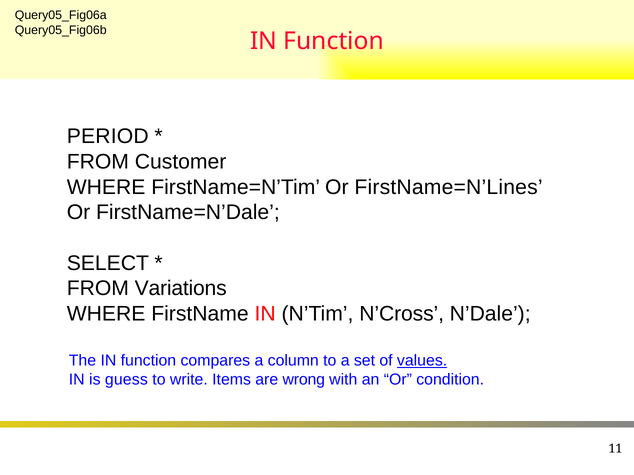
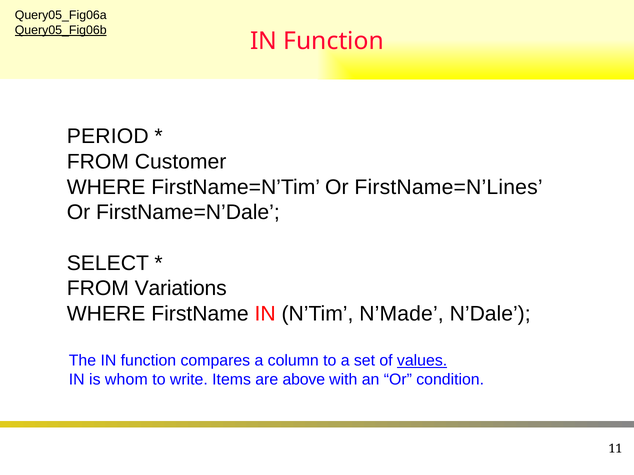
Query05_Fig06b underline: none -> present
N’Cross: N’Cross -> N’Made
guess: guess -> whom
wrong: wrong -> above
